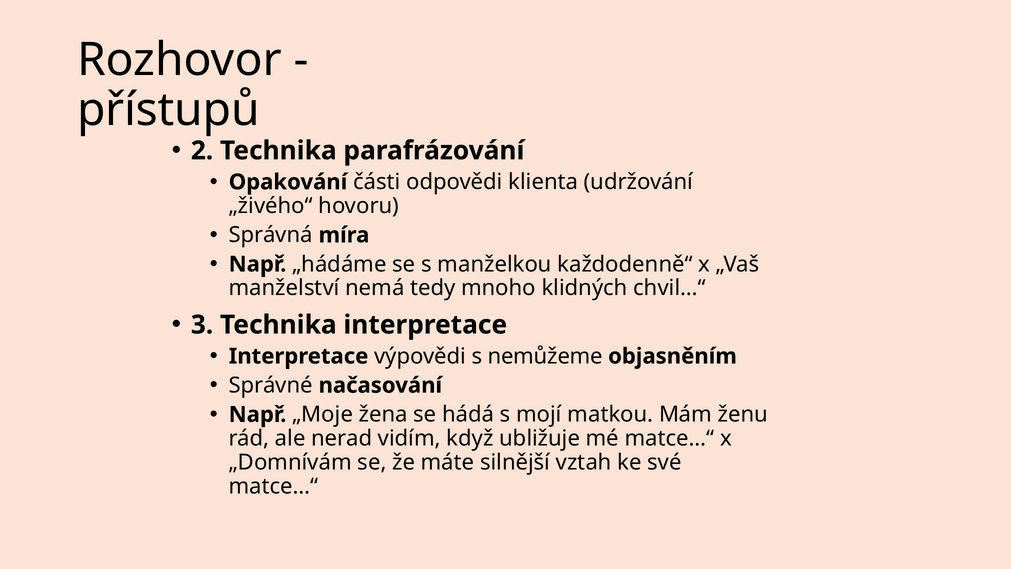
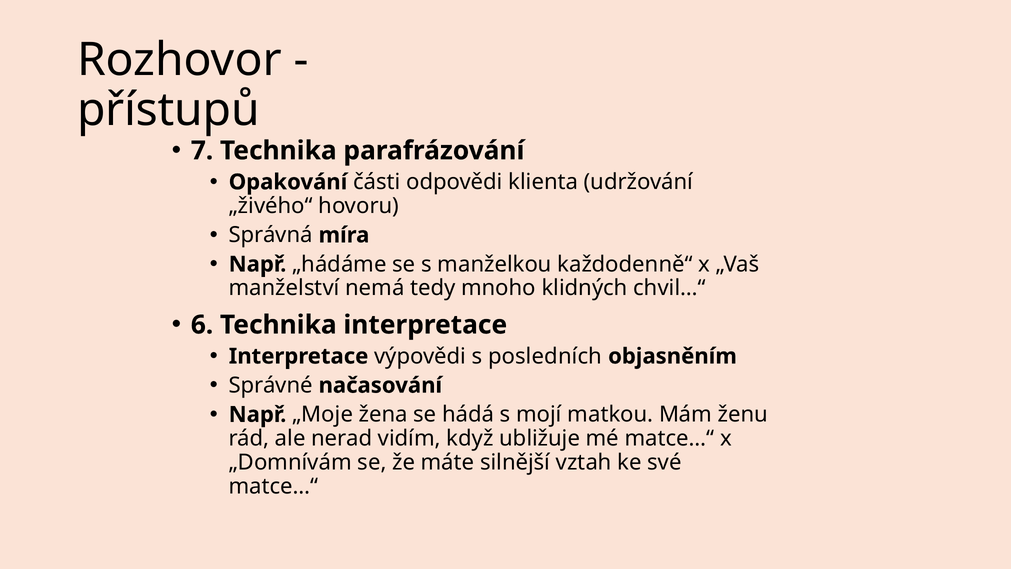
2: 2 -> 7
3: 3 -> 6
nemůžeme: nemůžeme -> posledních
